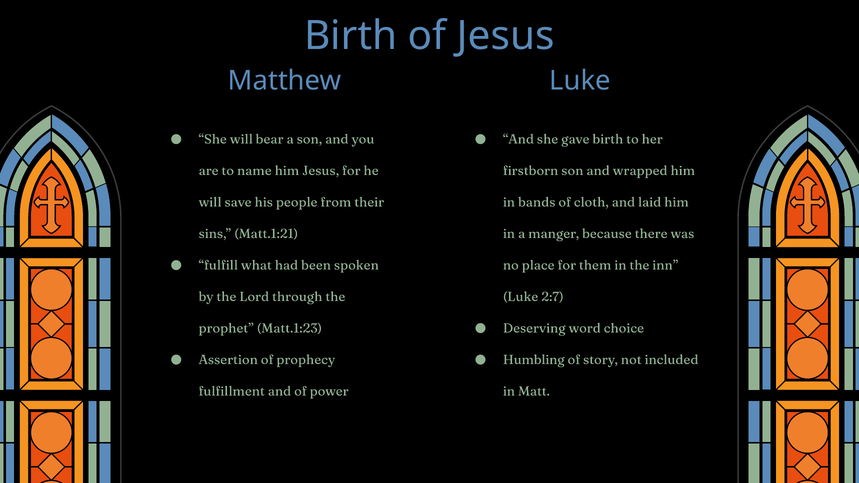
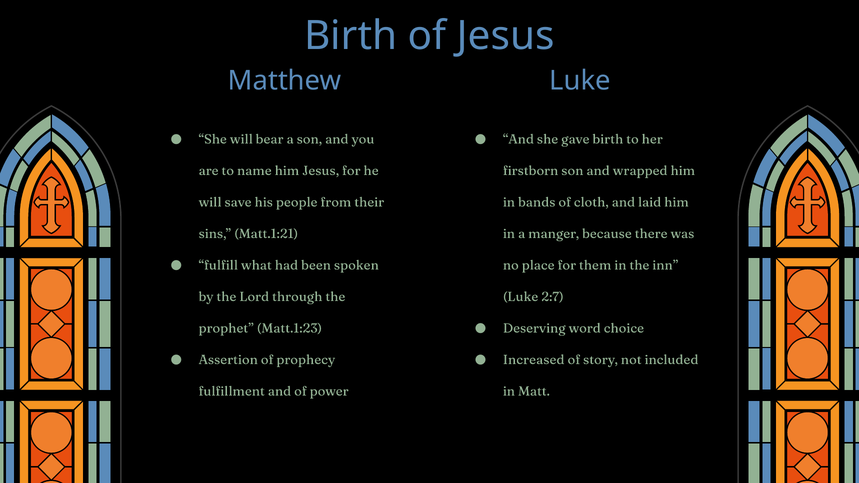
Humbling: Humbling -> Increased
